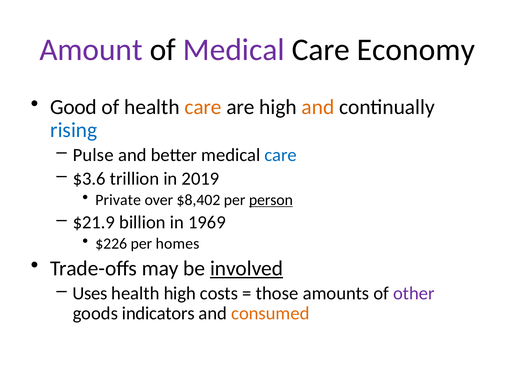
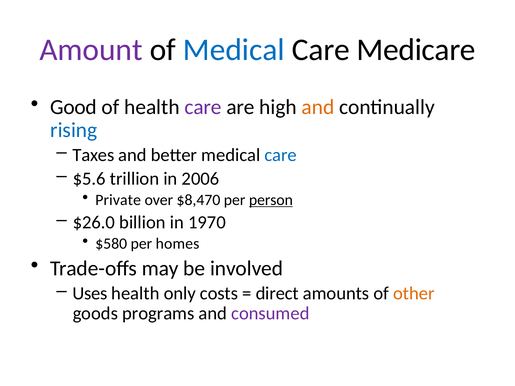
Medical at (234, 50) colour: purple -> blue
Economy: Economy -> Medicare
care at (203, 107) colour: orange -> purple
Pulse: Pulse -> Taxes
$3.6: $3.6 -> $5.6
2019: 2019 -> 2006
$8,402: $8,402 -> $8,470
$21.9: $21.9 -> $26.0
1969: 1969 -> 1970
$226: $226 -> $580
involved underline: present -> none
health high: high -> only
those: those -> direct
other colour: purple -> orange
indicators: indicators -> programs
consumed colour: orange -> purple
